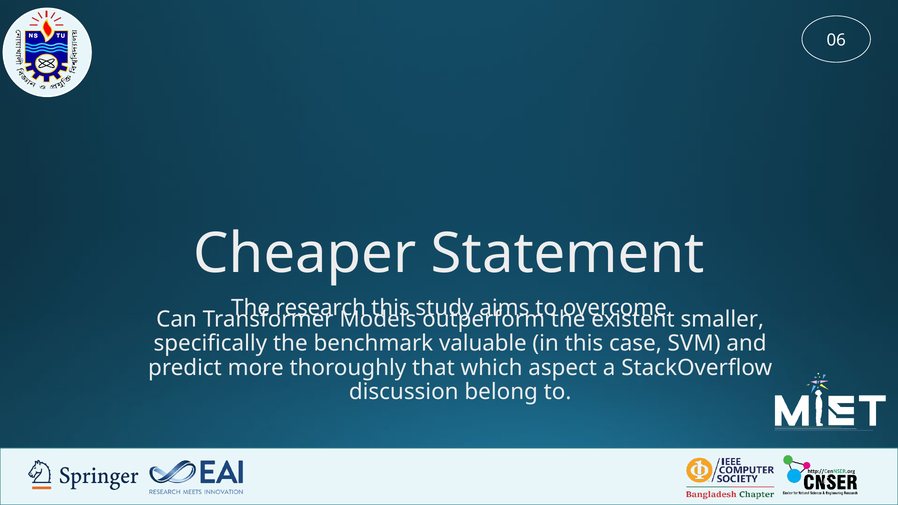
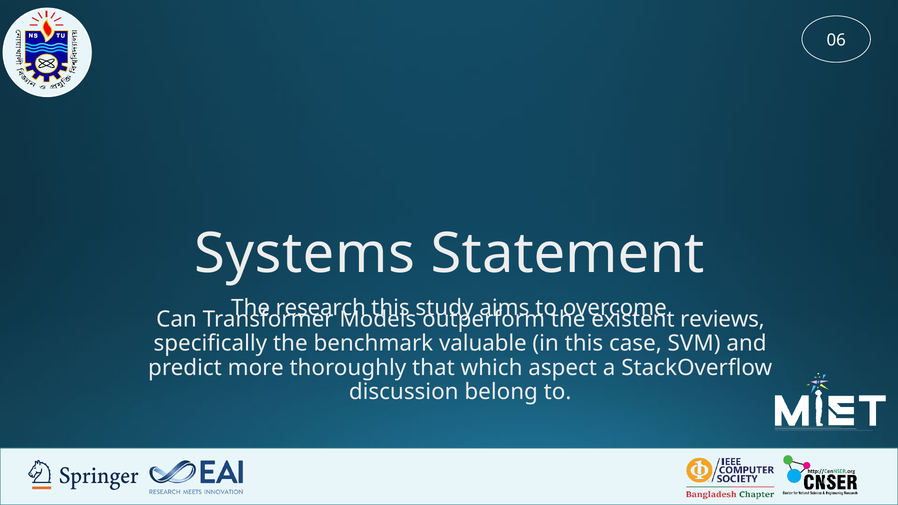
Cheaper: Cheaper -> Systems
smaller: smaller -> reviews
